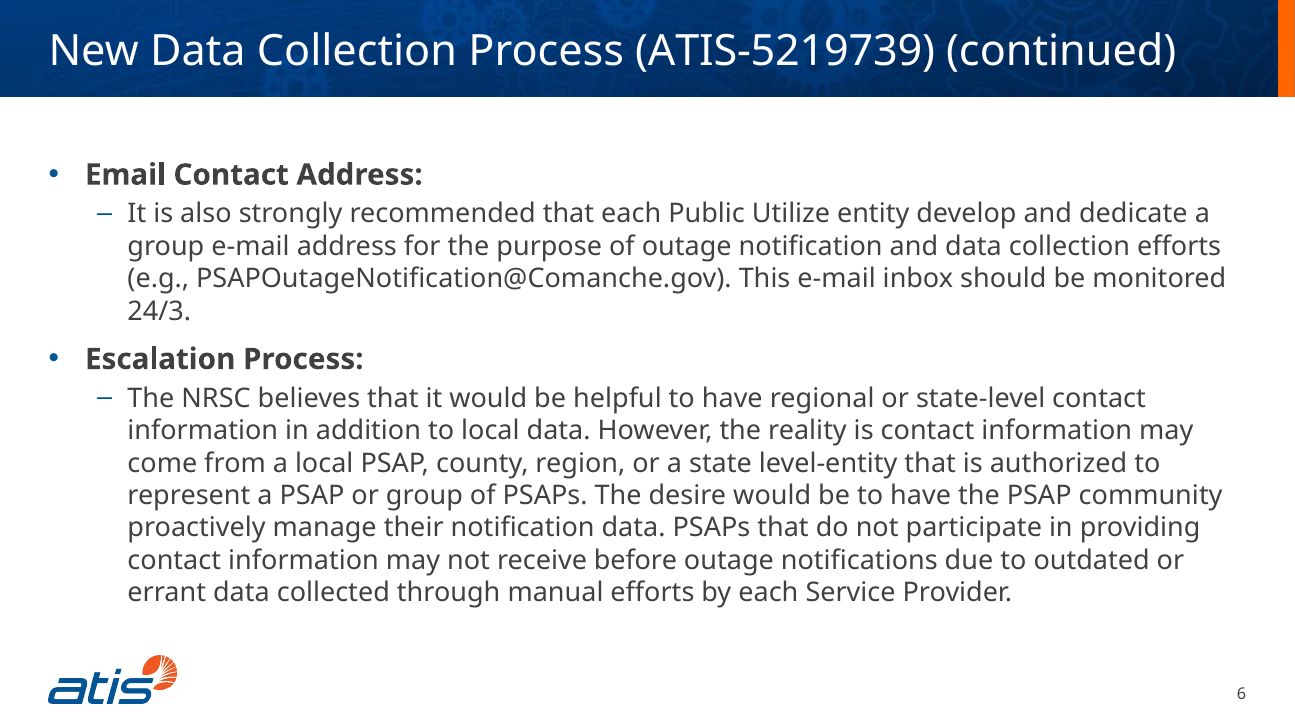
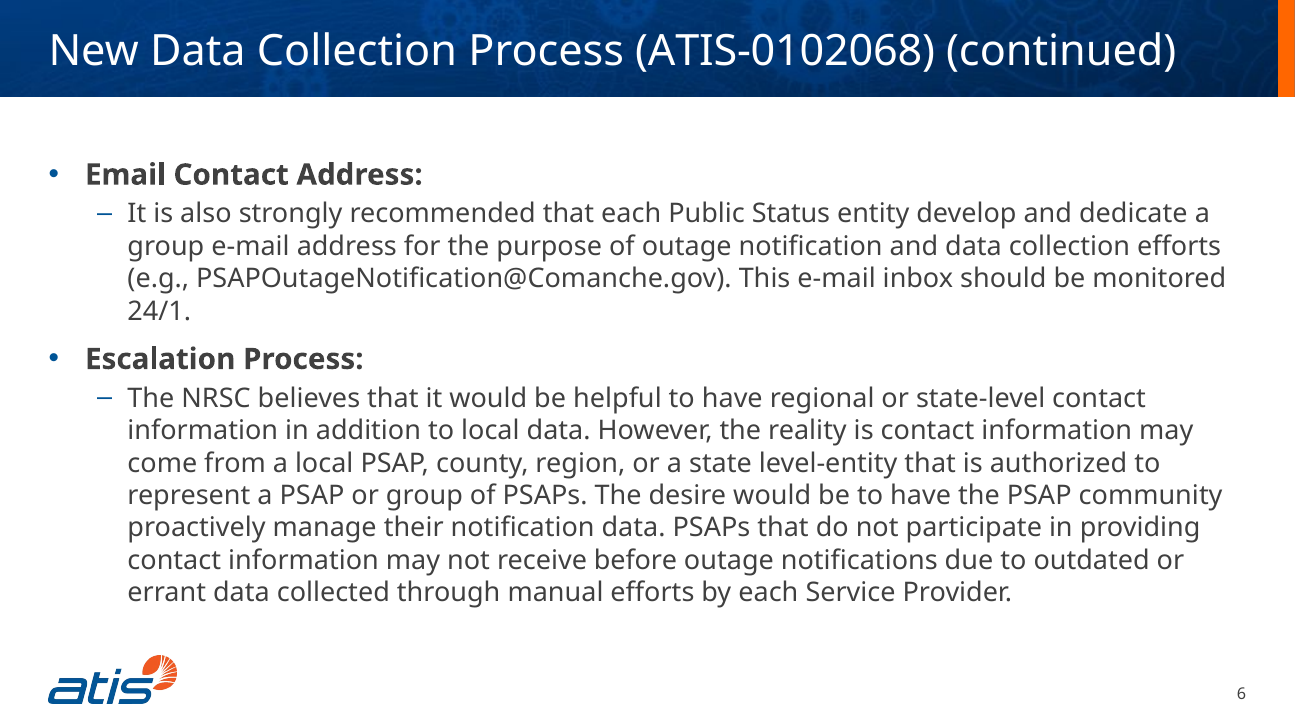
ATIS-5219739: ATIS-5219739 -> ATIS-0102068
Utilize: Utilize -> Status
24/3: 24/3 -> 24/1
